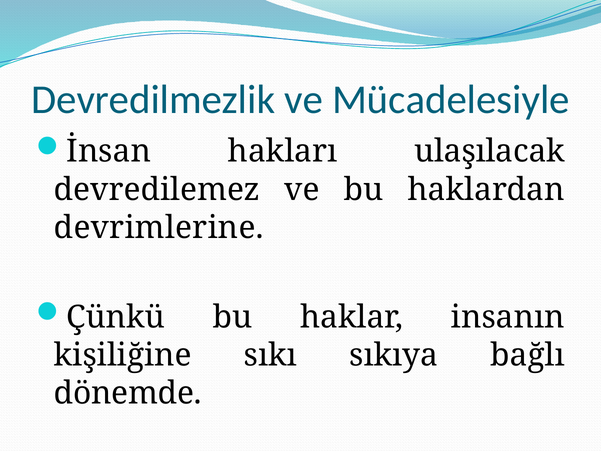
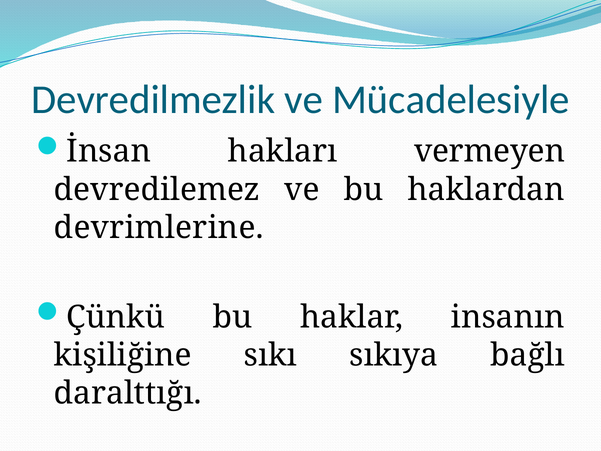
ulaşılacak: ulaşılacak -> vermeyen
dönemde: dönemde -> daralttığı
